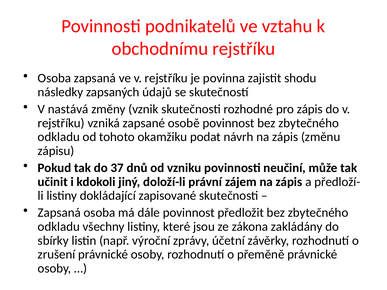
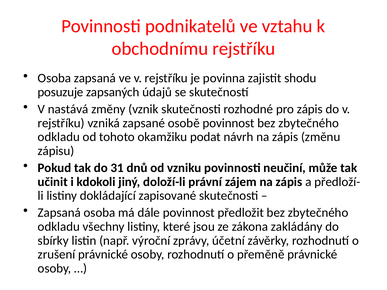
následky: následky -> posuzuje
37: 37 -> 31
